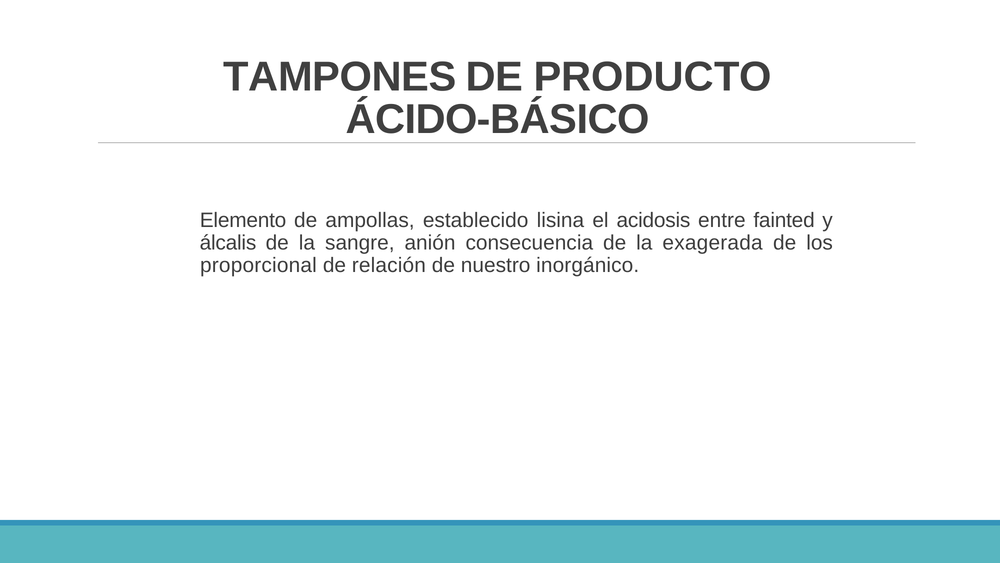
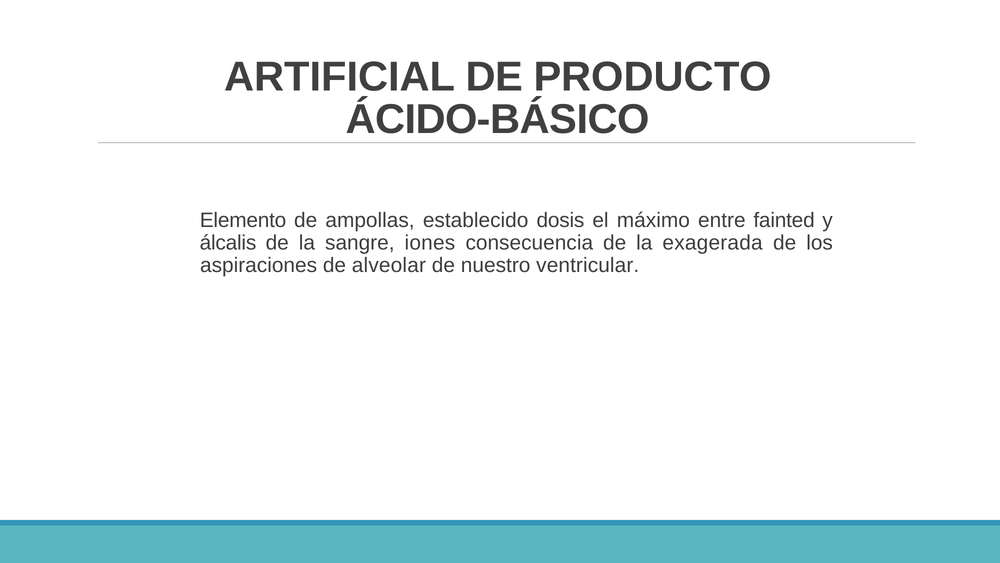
TAMPONES: TAMPONES -> ARTIFICIAL
lisina: lisina -> dosis
acidosis: acidosis -> máximo
anión: anión -> iones
proporcional: proporcional -> aspiraciones
relación: relación -> alveolar
inorgánico: inorgánico -> ventricular
